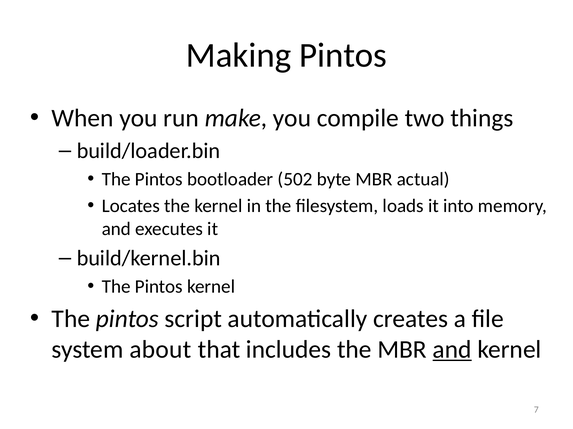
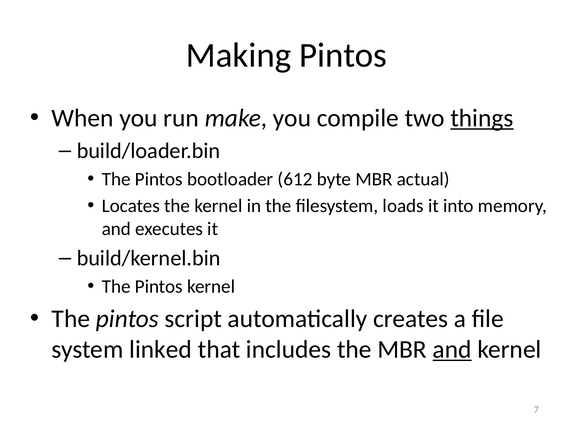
things underline: none -> present
502: 502 -> 612
about: about -> linked
